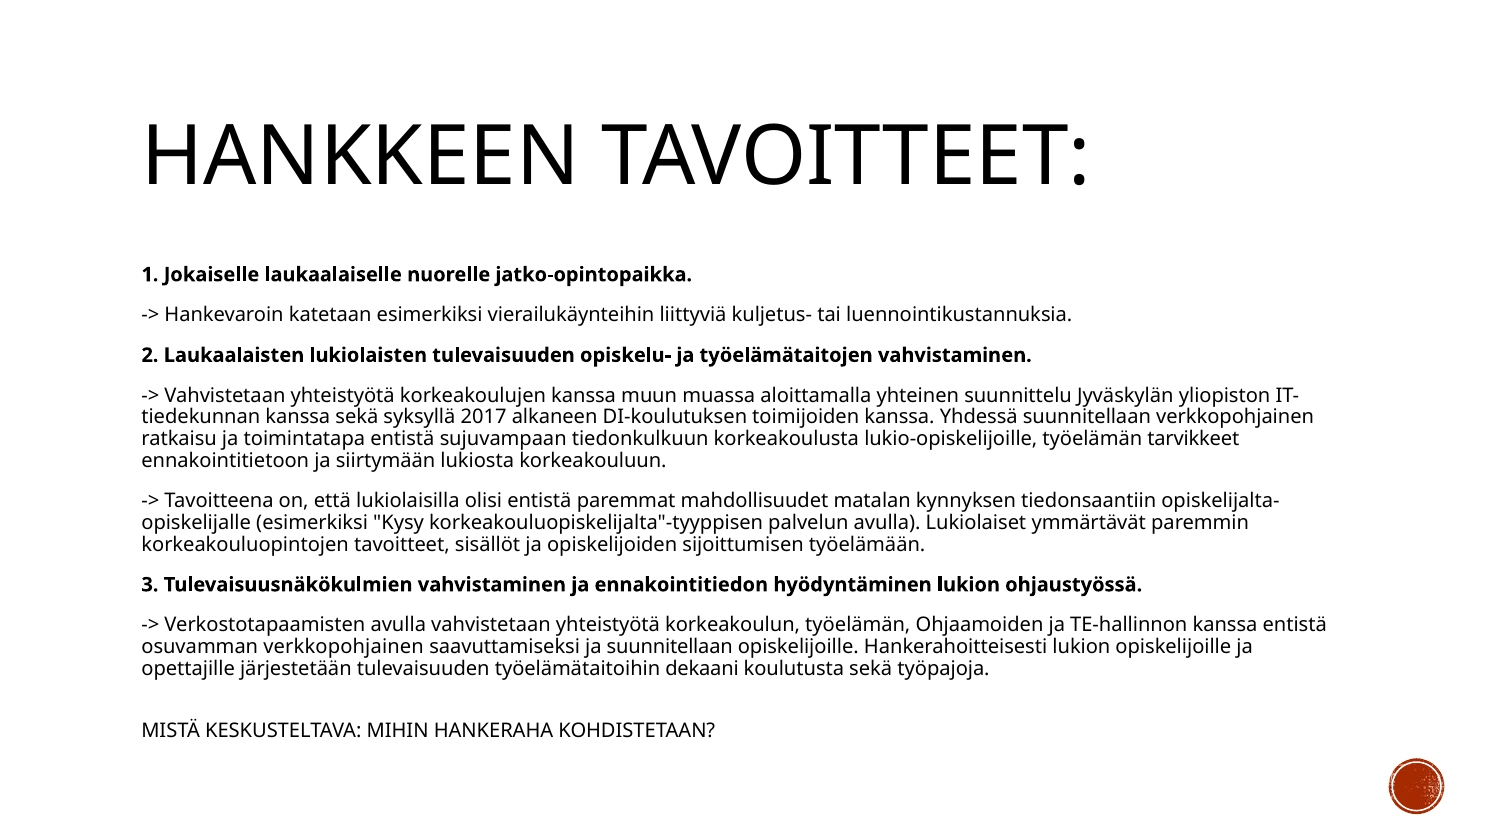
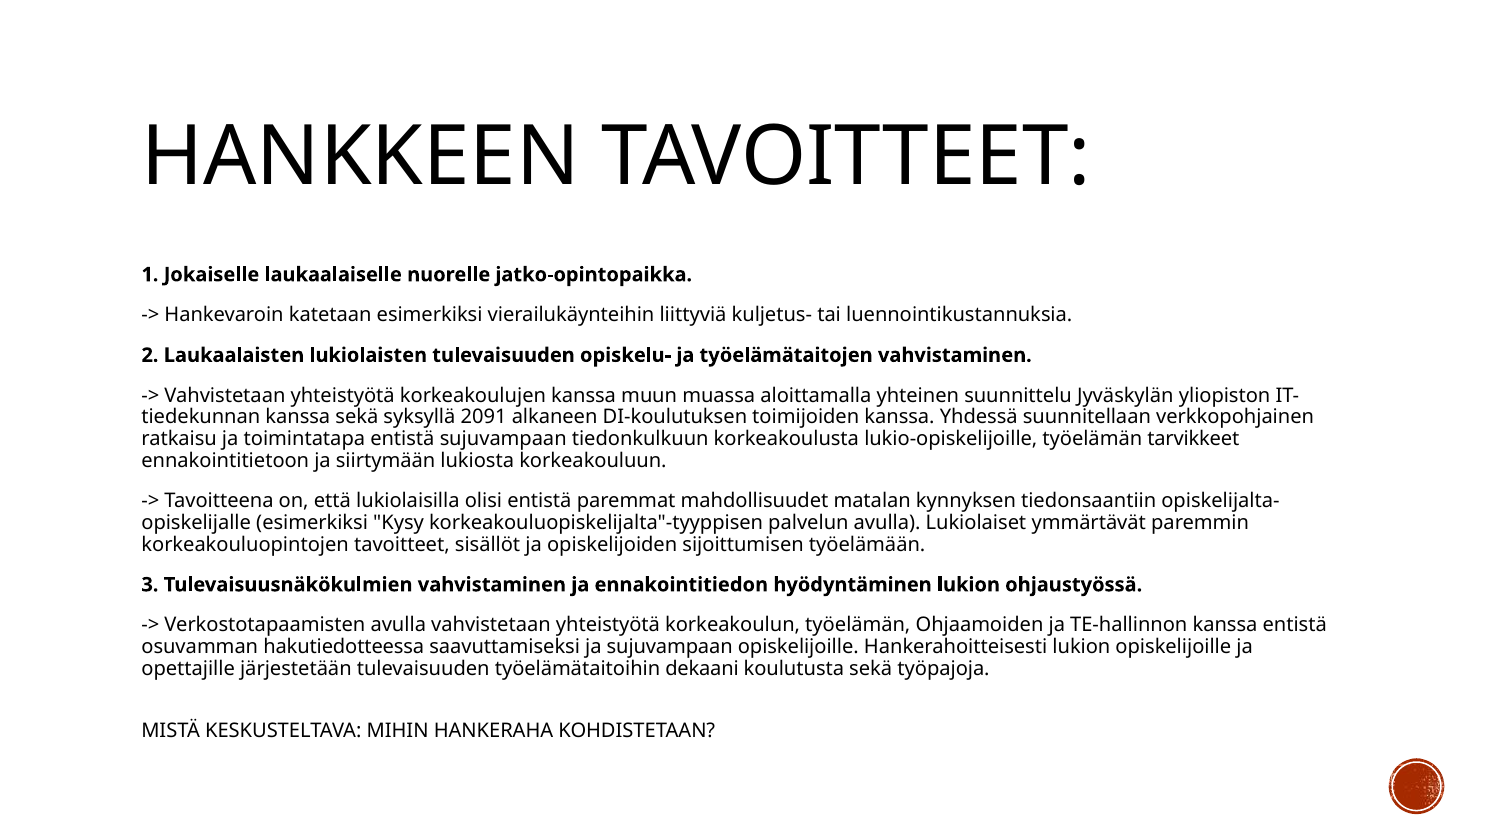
2017: 2017 -> 2091
osuvamman verkkopohjainen: verkkopohjainen -> hakutiedotteessa
ja suunnitellaan: suunnitellaan -> sujuvampaan
